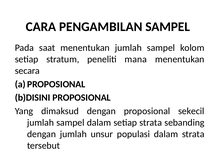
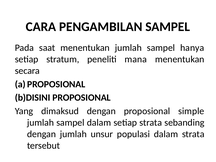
kolom: kolom -> hanya
sekecil: sekecil -> simple
